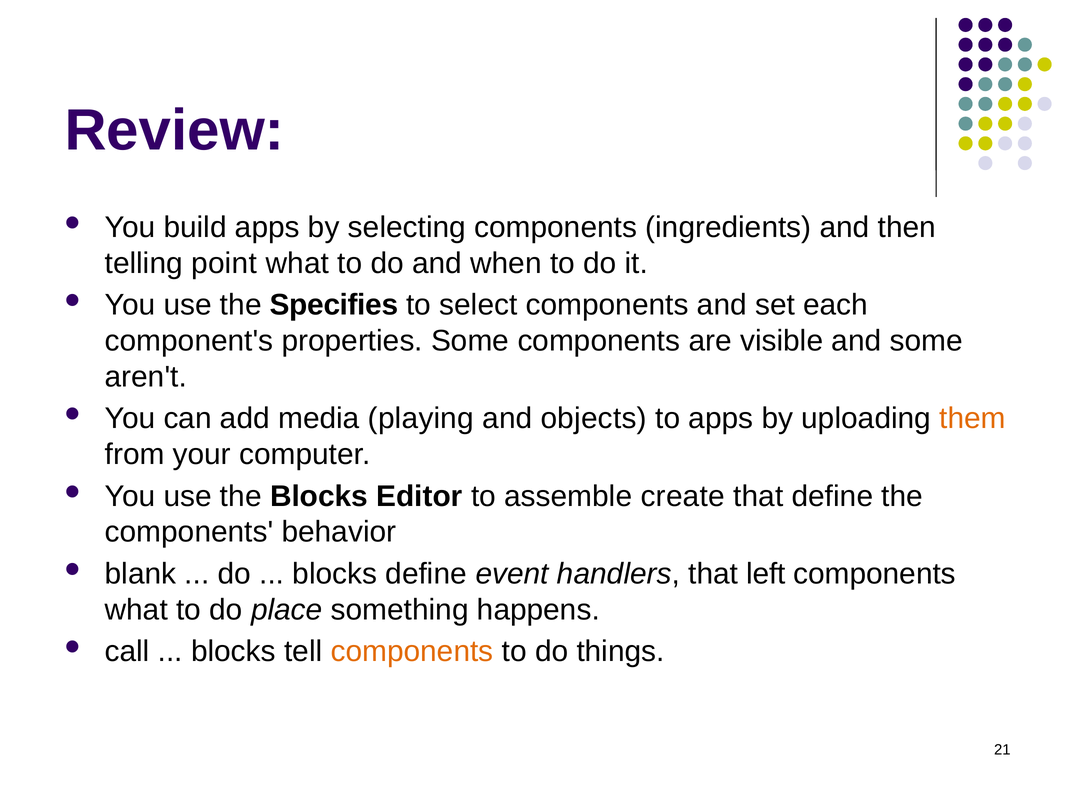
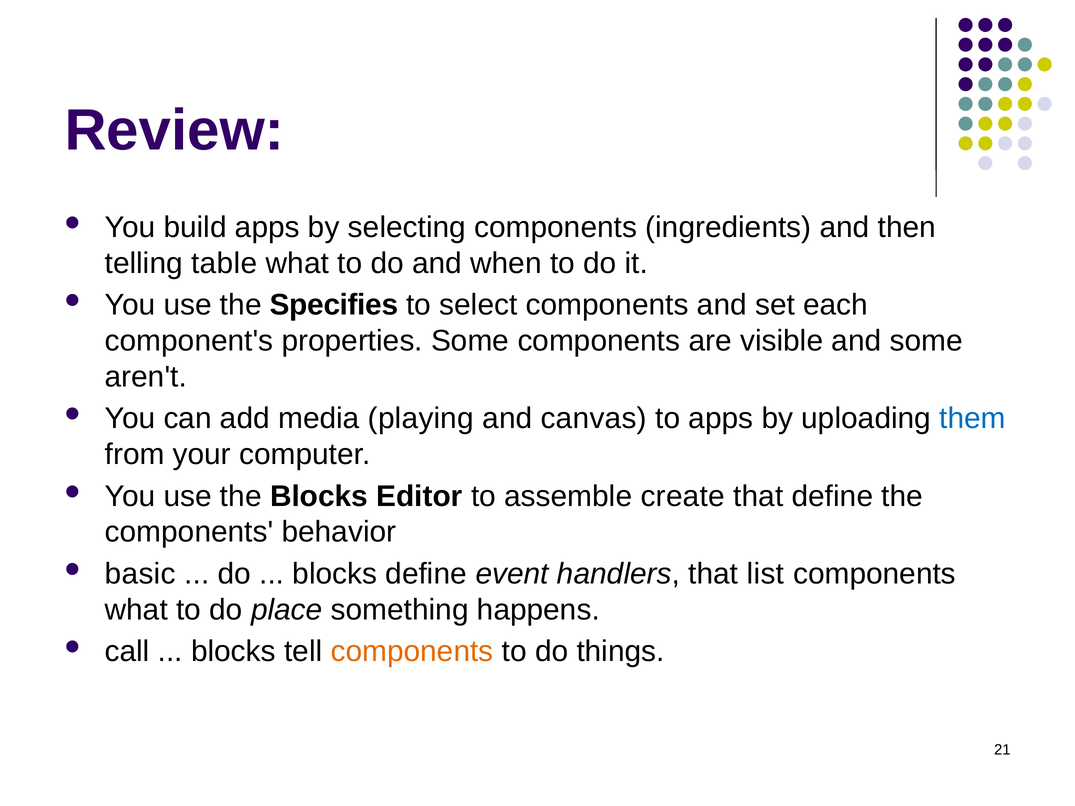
point: point -> table
objects: objects -> canvas
them colour: orange -> blue
blank: blank -> basic
left: left -> list
